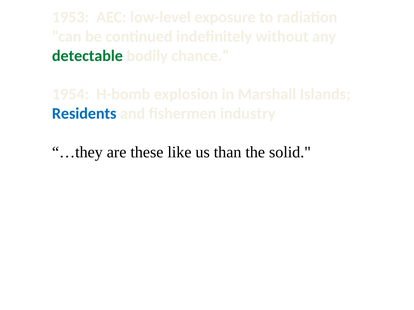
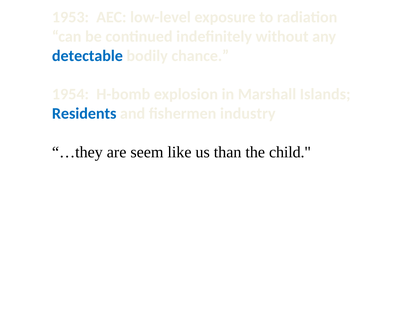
detectable colour: green -> blue
these: these -> seem
solid: solid -> child
